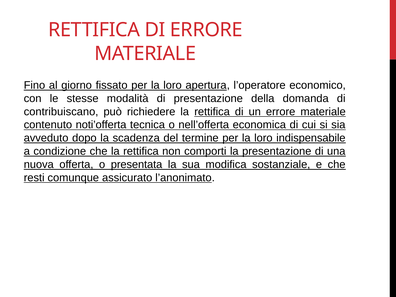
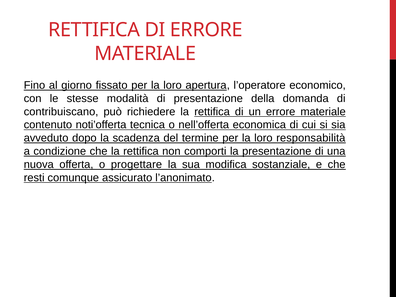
indispensabile: indispensabile -> responsabilità
presentata: presentata -> progettare
